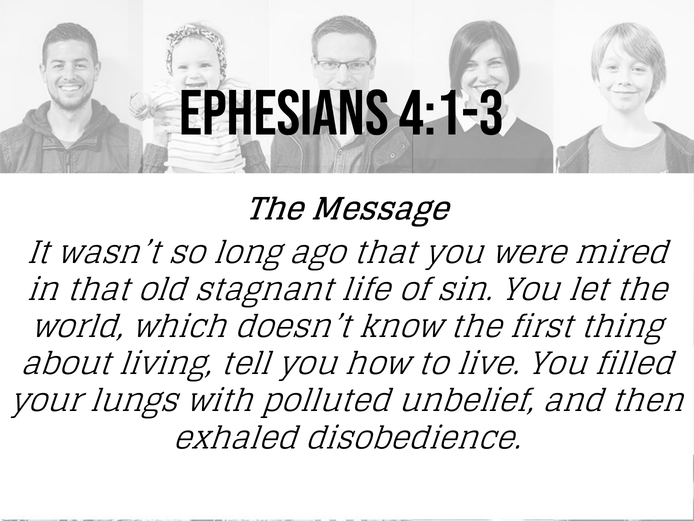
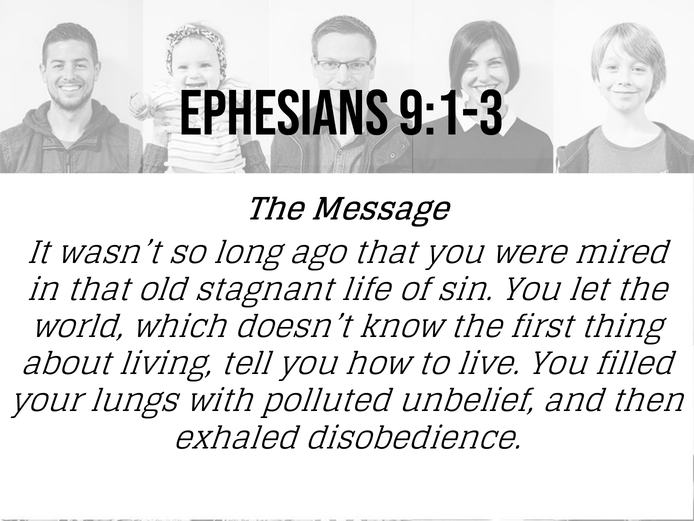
4:1-3: 4:1-3 -> 9:1-3
